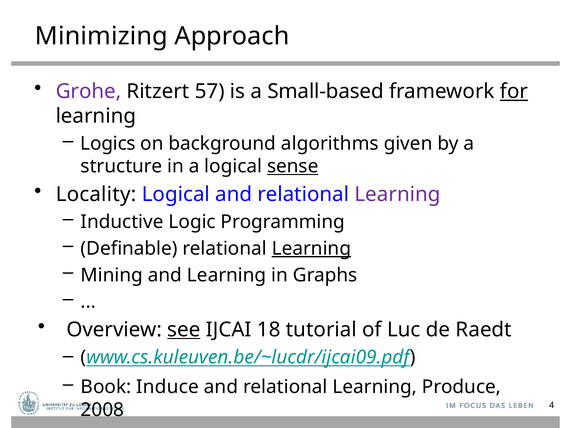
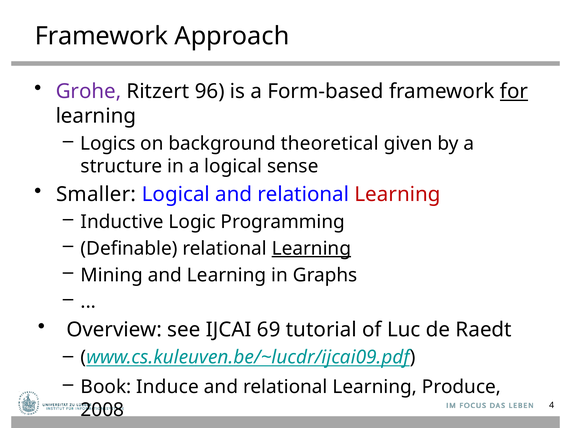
Minimizing at (101, 36): Minimizing -> Framework
57: 57 -> 96
Small-based: Small-based -> Form-based
algorithms: algorithms -> theoretical
sense underline: present -> none
Locality: Locality -> Smaller
Learning at (398, 194) colour: purple -> red
see underline: present -> none
18: 18 -> 69
